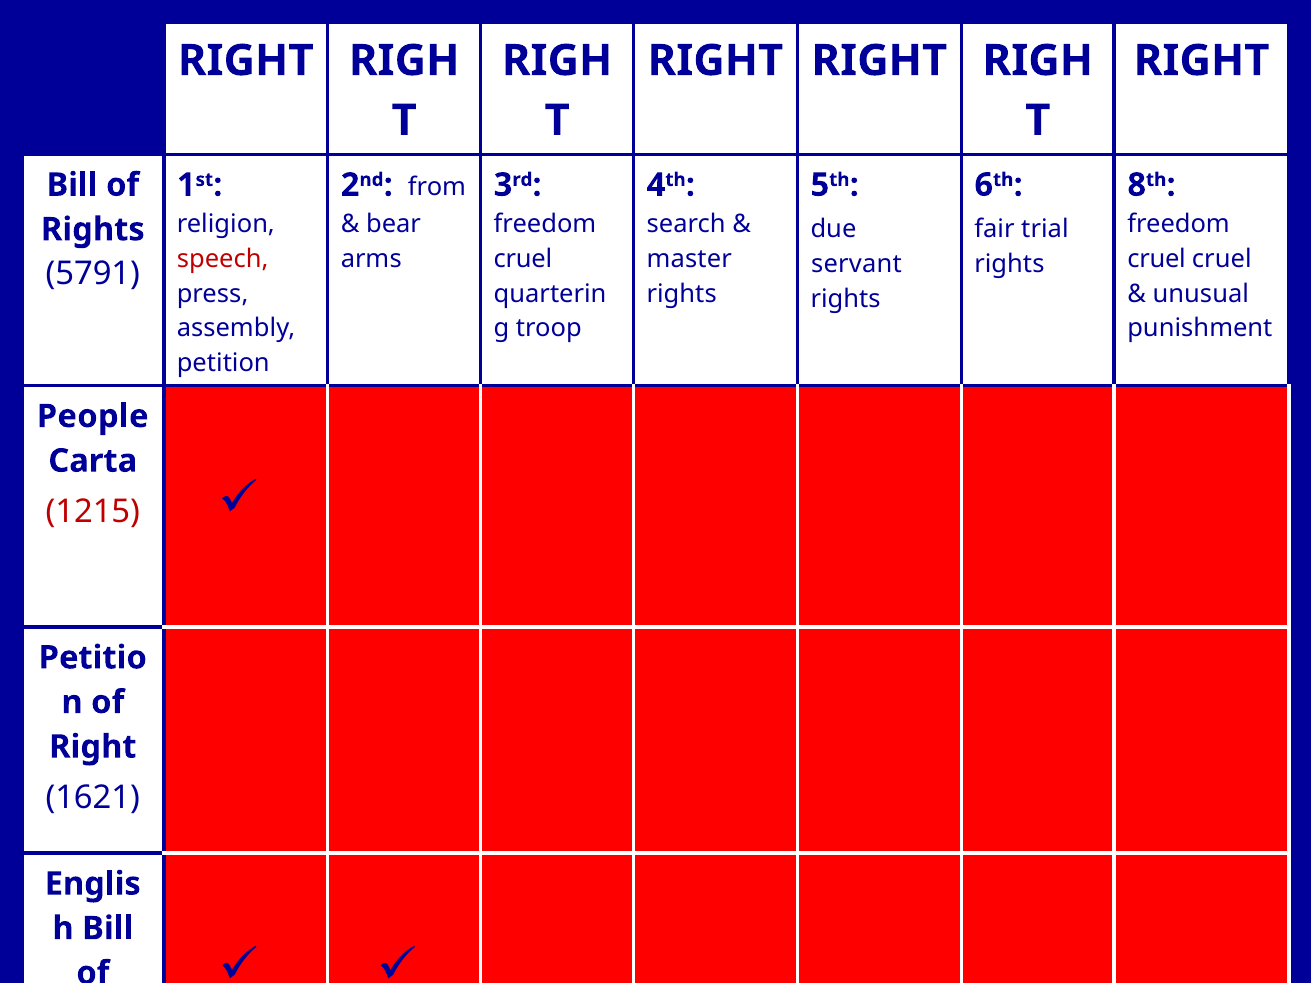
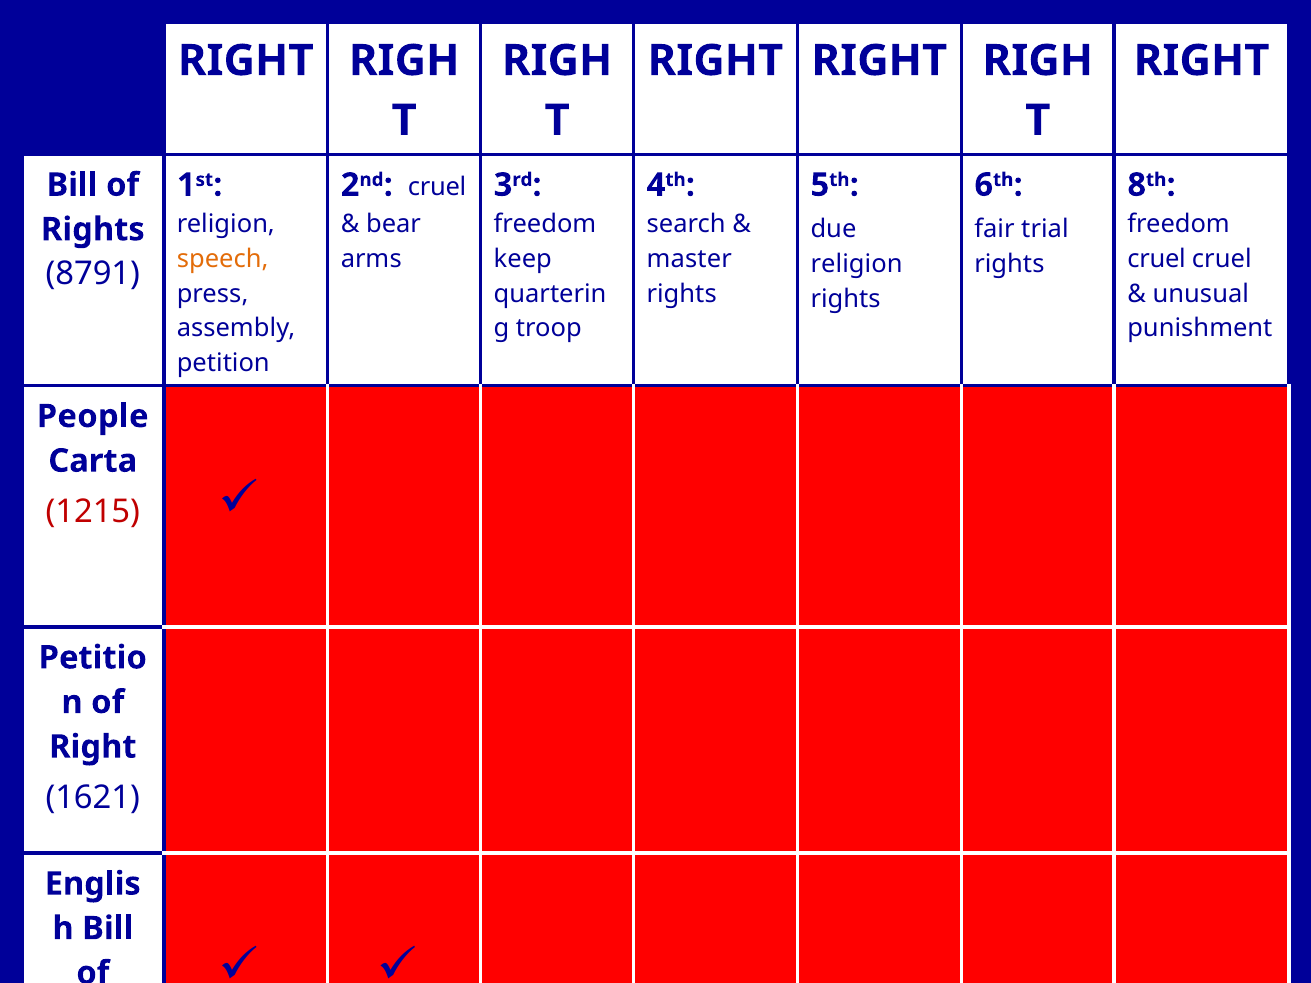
2nd from: from -> cruel
speech colour: red -> orange
cruel at (523, 259): cruel -> keep
servant at (856, 264): servant -> religion
5791: 5791 -> 8791
